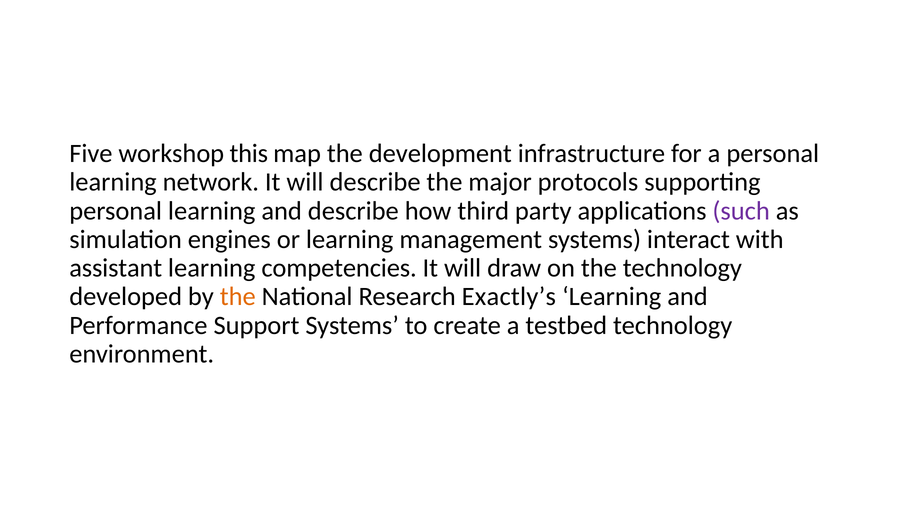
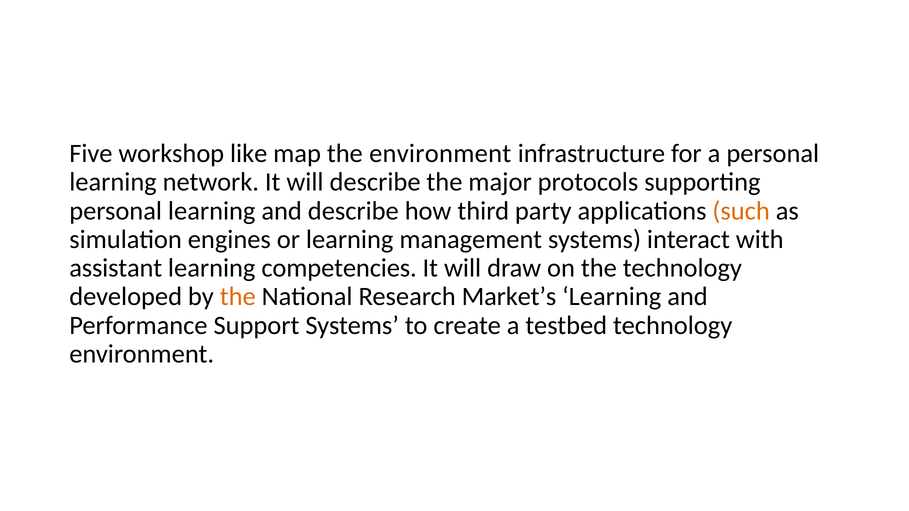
this: this -> like
the development: development -> environment
such colour: purple -> orange
Exactly’s: Exactly’s -> Market’s
